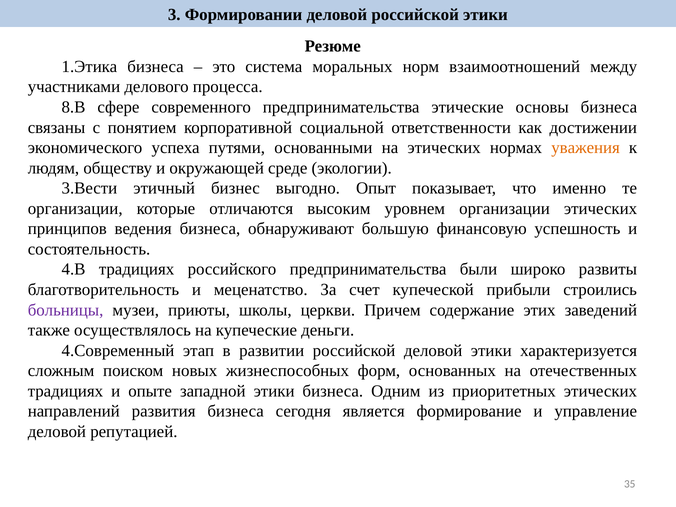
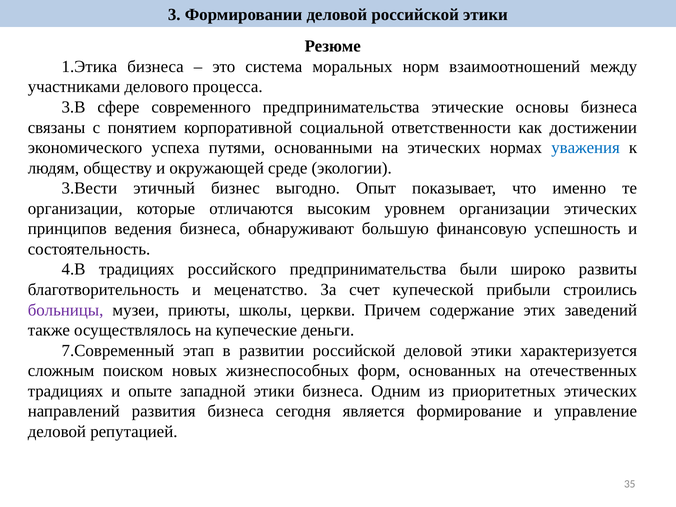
8.В: 8.В -> 3.В
уважения colour: orange -> blue
4.Современный: 4.Современный -> 7.Современный
